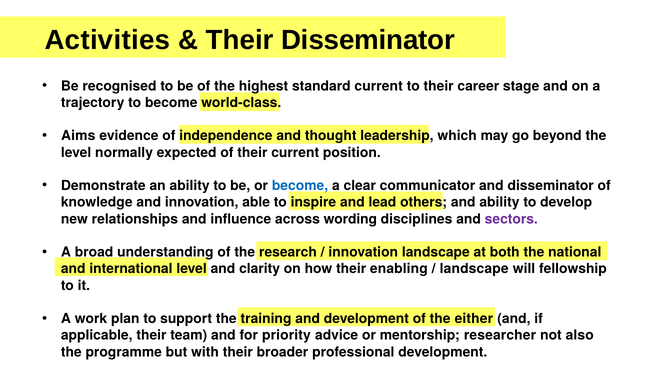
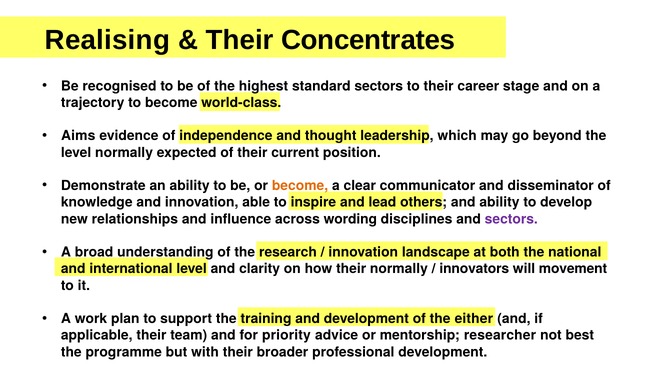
Activities: Activities -> Realising
Their Disseminator: Disseminator -> Concentrates
standard current: current -> sectors
become at (300, 186) colour: blue -> orange
their enabling: enabling -> normally
landscape at (474, 269): landscape -> innovators
fellowship: fellowship -> movement
also: also -> best
